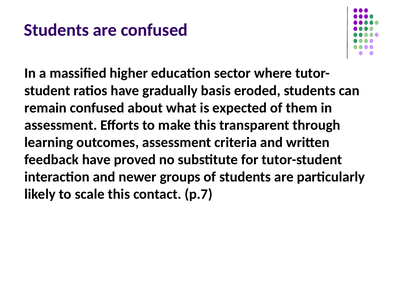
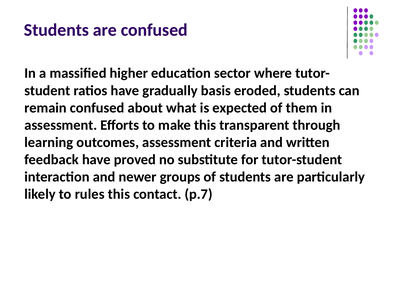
scale: scale -> rules
